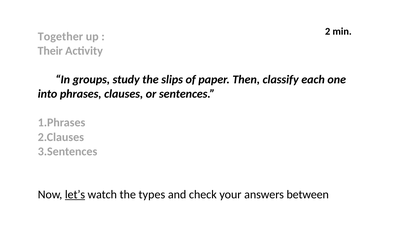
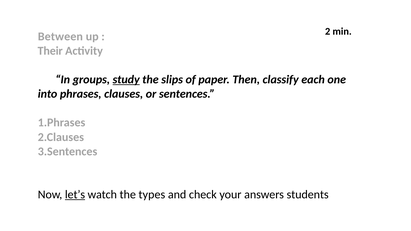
Together: Together -> Between
study underline: none -> present
between: between -> students
